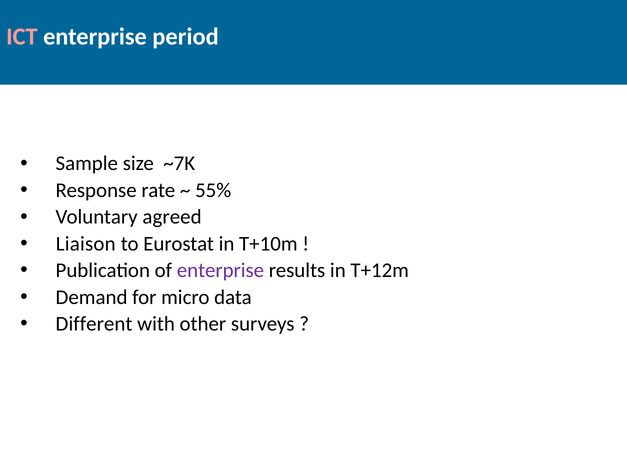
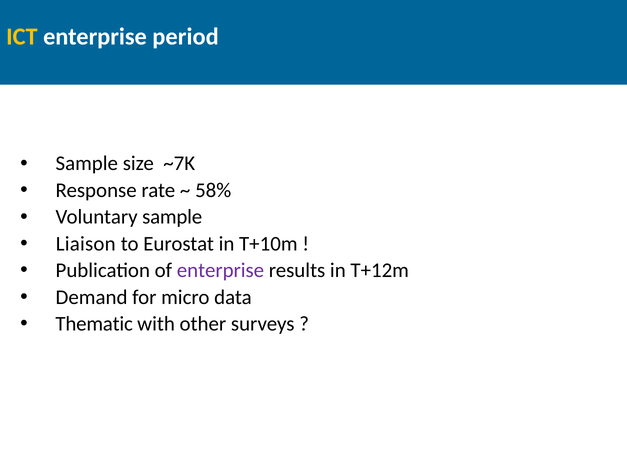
ICT colour: pink -> yellow
55%: 55% -> 58%
Voluntary agreed: agreed -> sample
Different: Different -> Thematic
